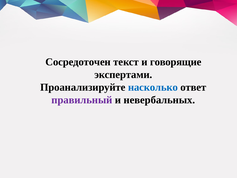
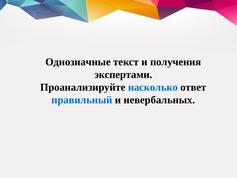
Сосредоточен: Сосредоточен -> Однозначные
говорящие: говорящие -> получения
правильный colour: purple -> blue
